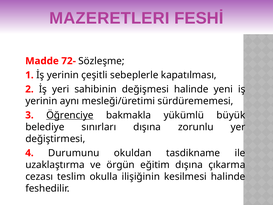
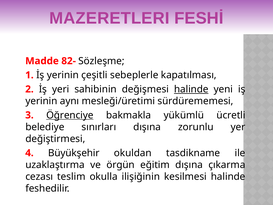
72-: 72- -> 82-
halinde at (191, 89) underline: none -> present
büyük: büyük -> ücretli
Durumunu: Durumunu -> Büyükşehir
